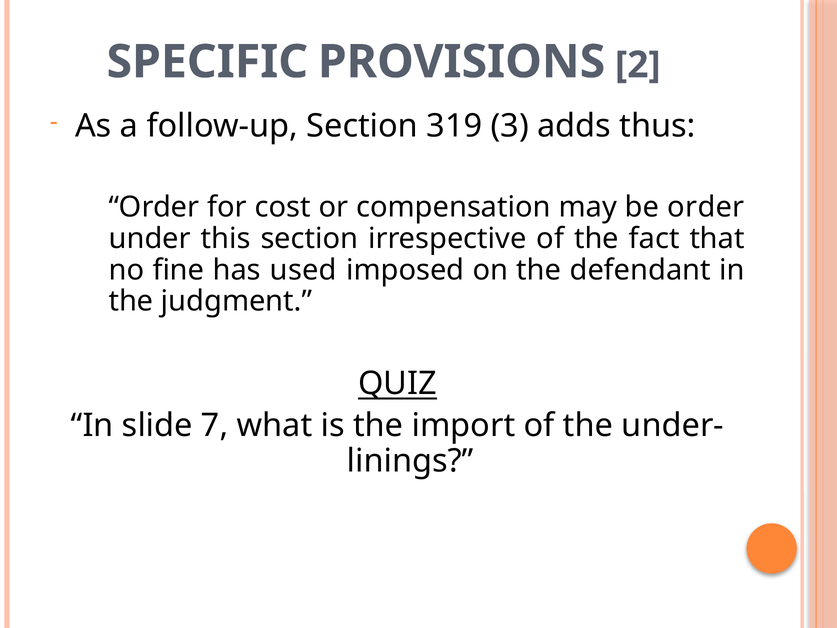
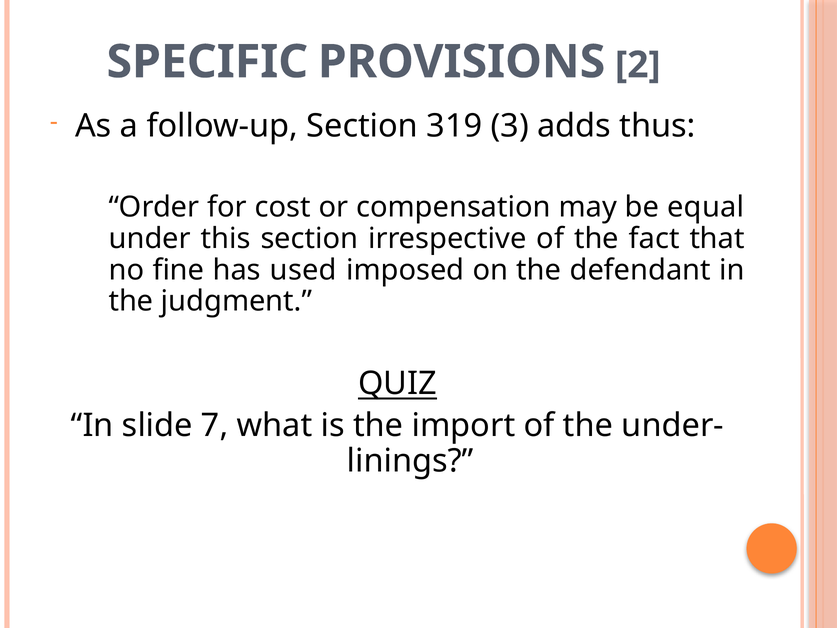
be order: order -> equal
